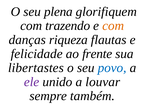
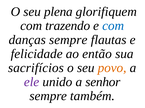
com at (113, 26) colour: orange -> blue
danças riqueza: riqueza -> sempre
frente: frente -> então
libertastes: libertastes -> sacrifícios
povo colour: blue -> orange
louvar: louvar -> senhor
